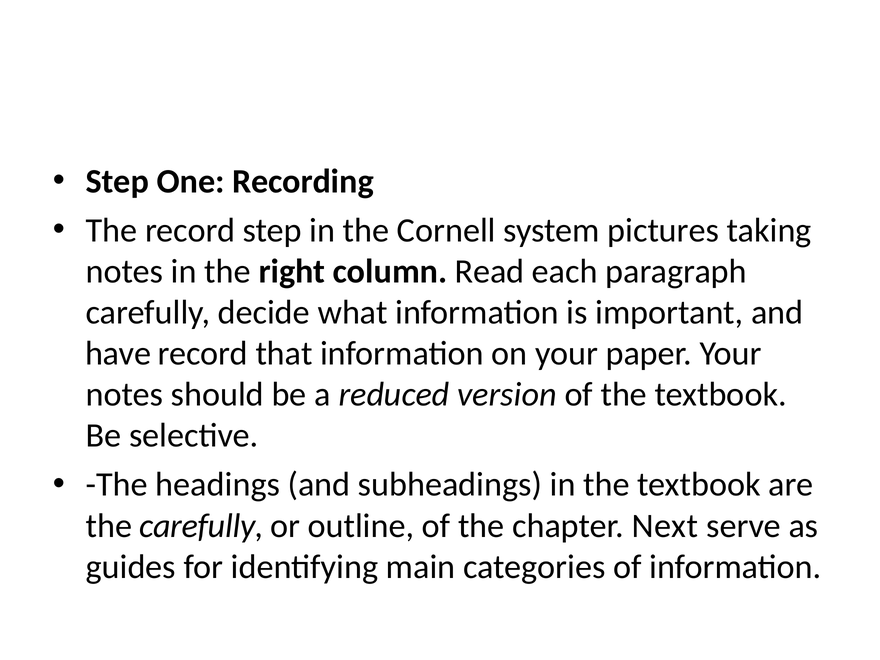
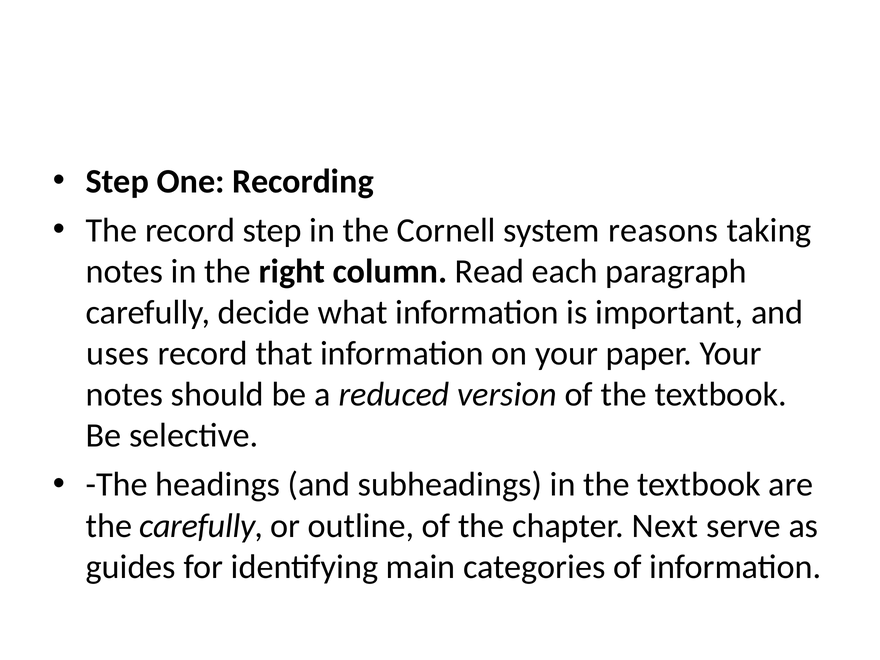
pictures: pictures -> reasons
have: have -> uses
